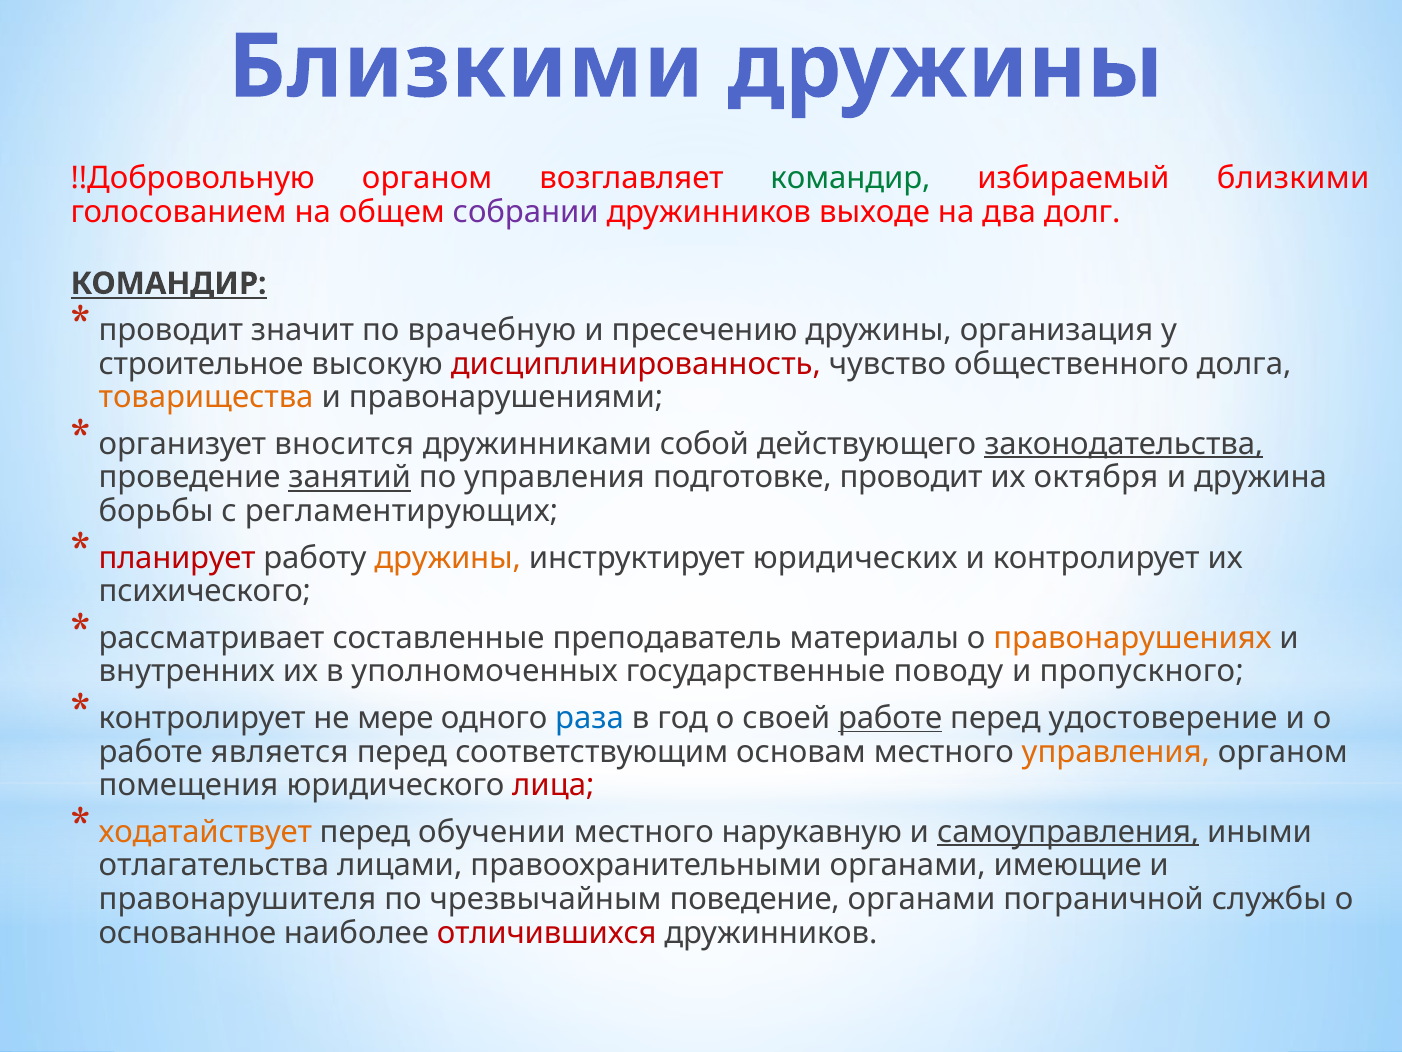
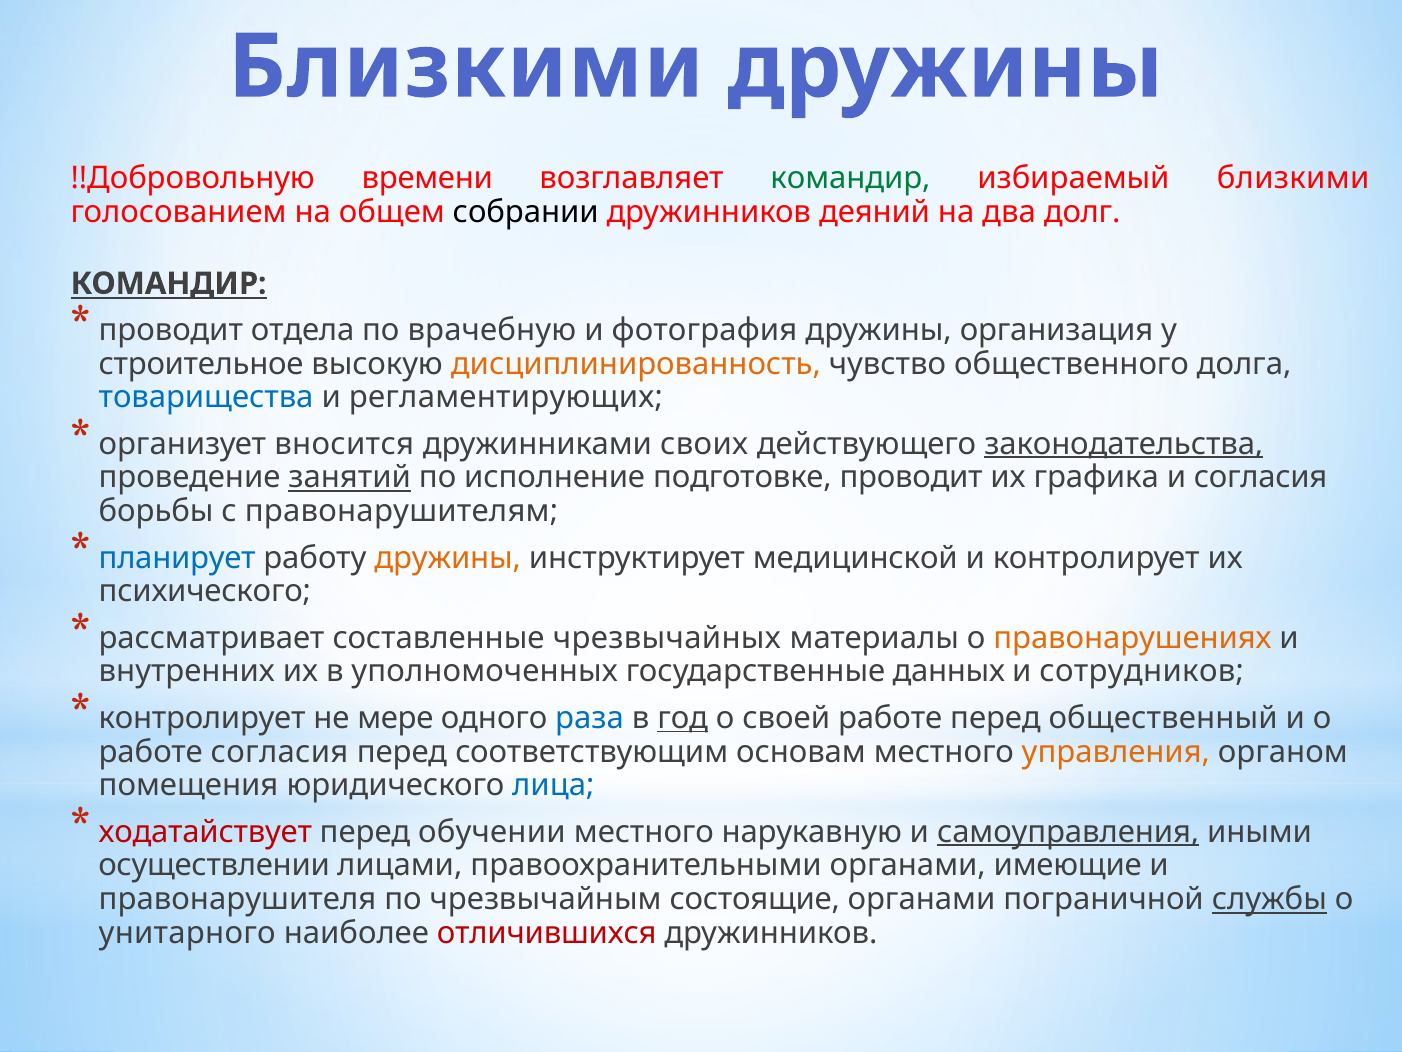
!!Добровольную органом: органом -> времени
собрании colour: purple -> black
выходе: выходе -> деяний
значит: значит -> отдела
пресечению: пресечению -> фотография
дисциплинированность colour: red -> orange
товарищества colour: orange -> blue
правонарушениями: правонарушениями -> регламентирующих
собой: собой -> своих
по управления: управления -> исполнение
октября: октября -> графика
и дружина: дружина -> согласия
регламентирующих: регламентирующих -> правонарушителям
планирует colour: red -> blue
юридических: юридических -> медицинской
преподаватель: преподаватель -> чрезвычайных
поводу: поводу -> данных
пропускного: пропускного -> сотрудников
год underline: none -> present
работе at (890, 718) underline: present -> none
удостоверение: удостоверение -> общественный
работе является: является -> согласия
лица colour: red -> blue
ходатайствует colour: orange -> red
отлагательства: отлагательства -> осуществлении
поведение: поведение -> состоящие
службы underline: none -> present
основанное: основанное -> унитарного
